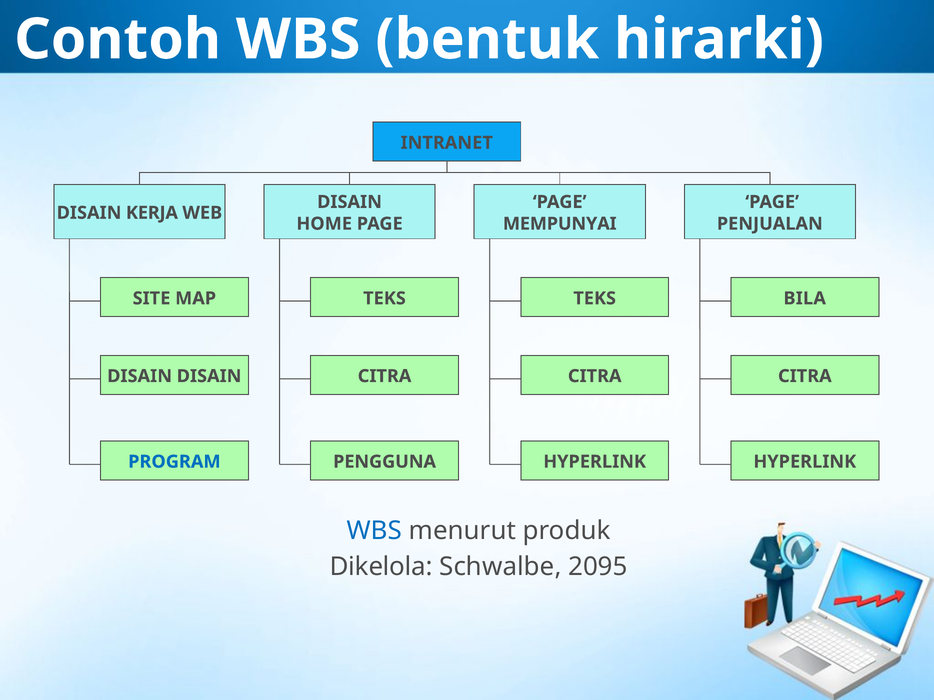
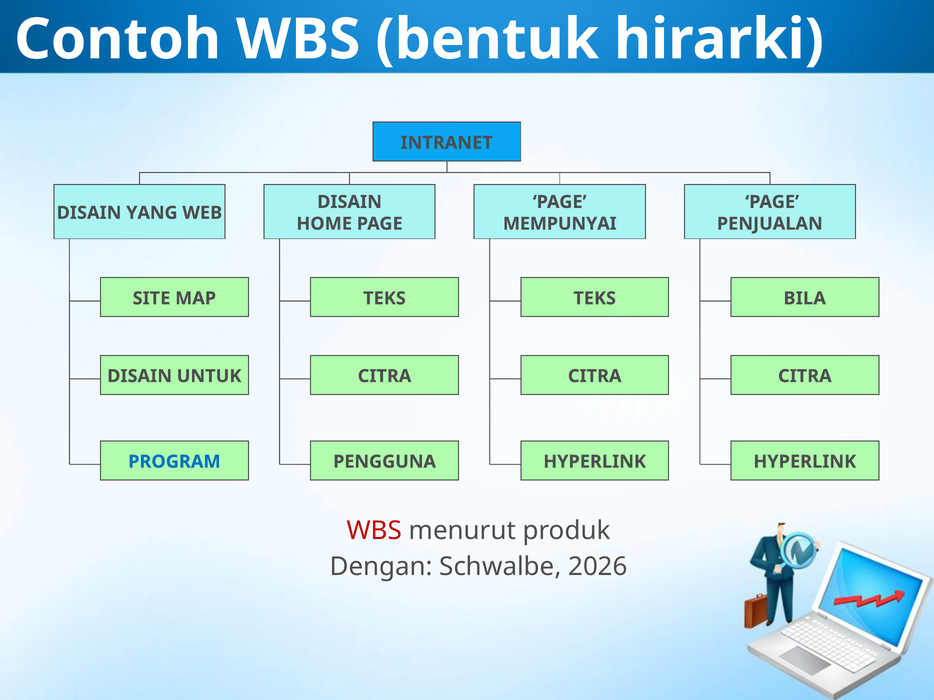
KERJA: KERJA -> YANG
DISAIN DISAIN: DISAIN -> UNTUK
WBS at (374, 531) colour: blue -> red
Dikelola: Dikelola -> Dengan
2095: 2095 -> 2026
